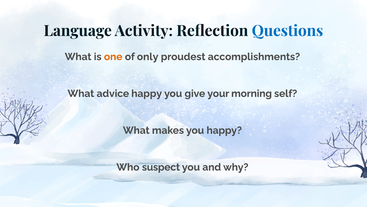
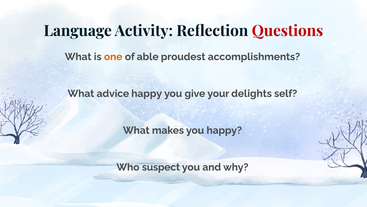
Questions colour: blue -> red
only: only -> able
morning: morning -> delights
